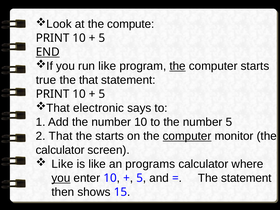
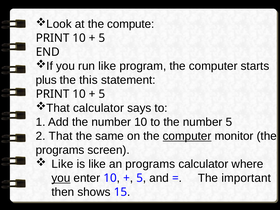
END underline: present -> none
the at (178, 66) underline: present -> none
true: true -> plus
the that: that -> this
electronic at (98, 108): electronic -> calculator
the starts: starts -> same
calculator at (60, 150): calculator -> programs
The statement: statement -> important
